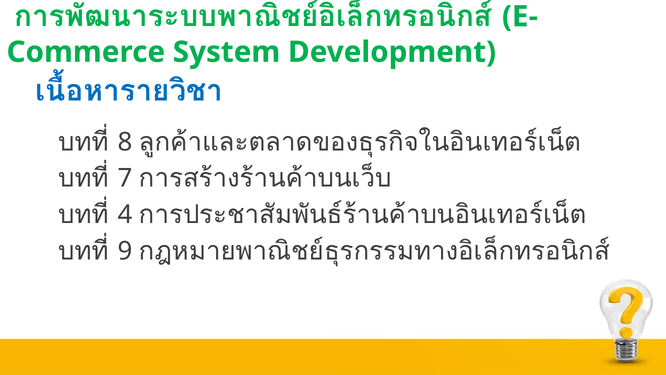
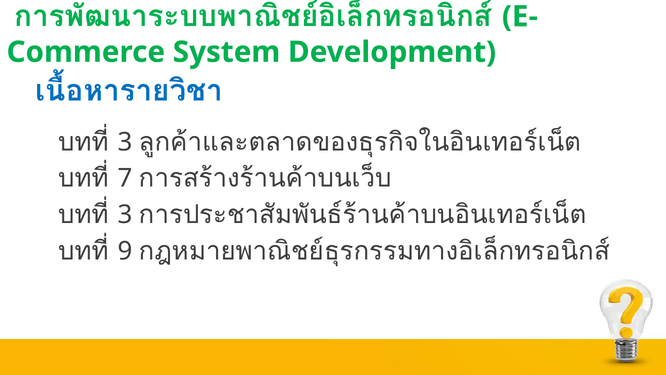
8 at (125, 142): 8 -> 3
4 at (125, 214): 4 -> 3
